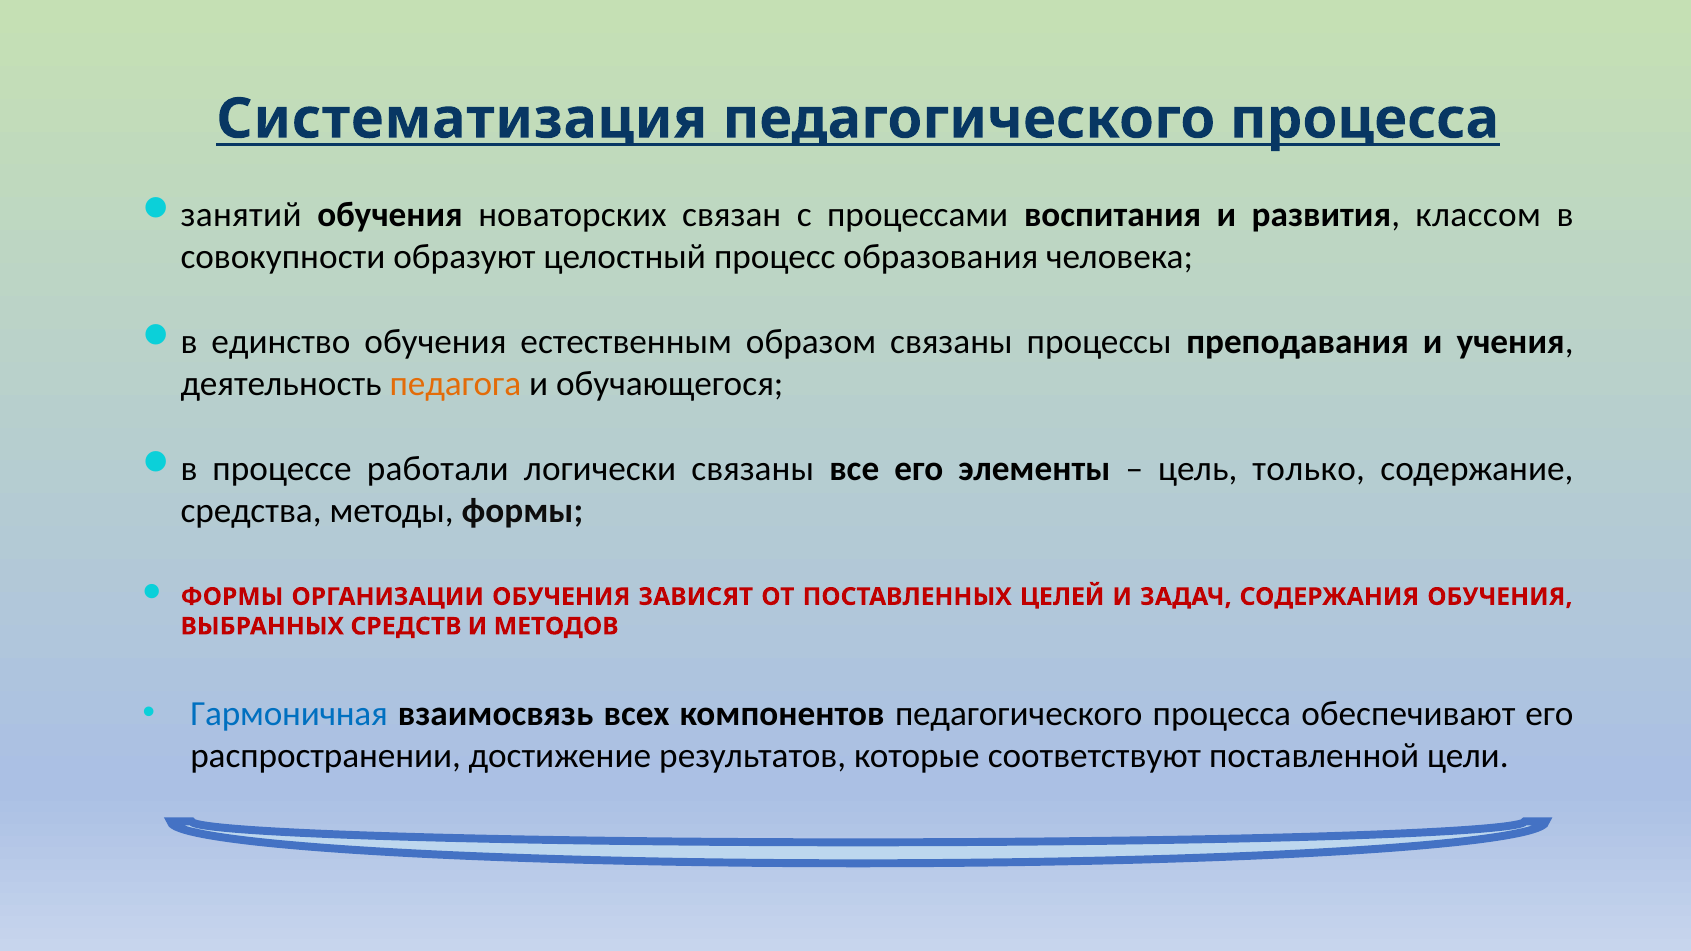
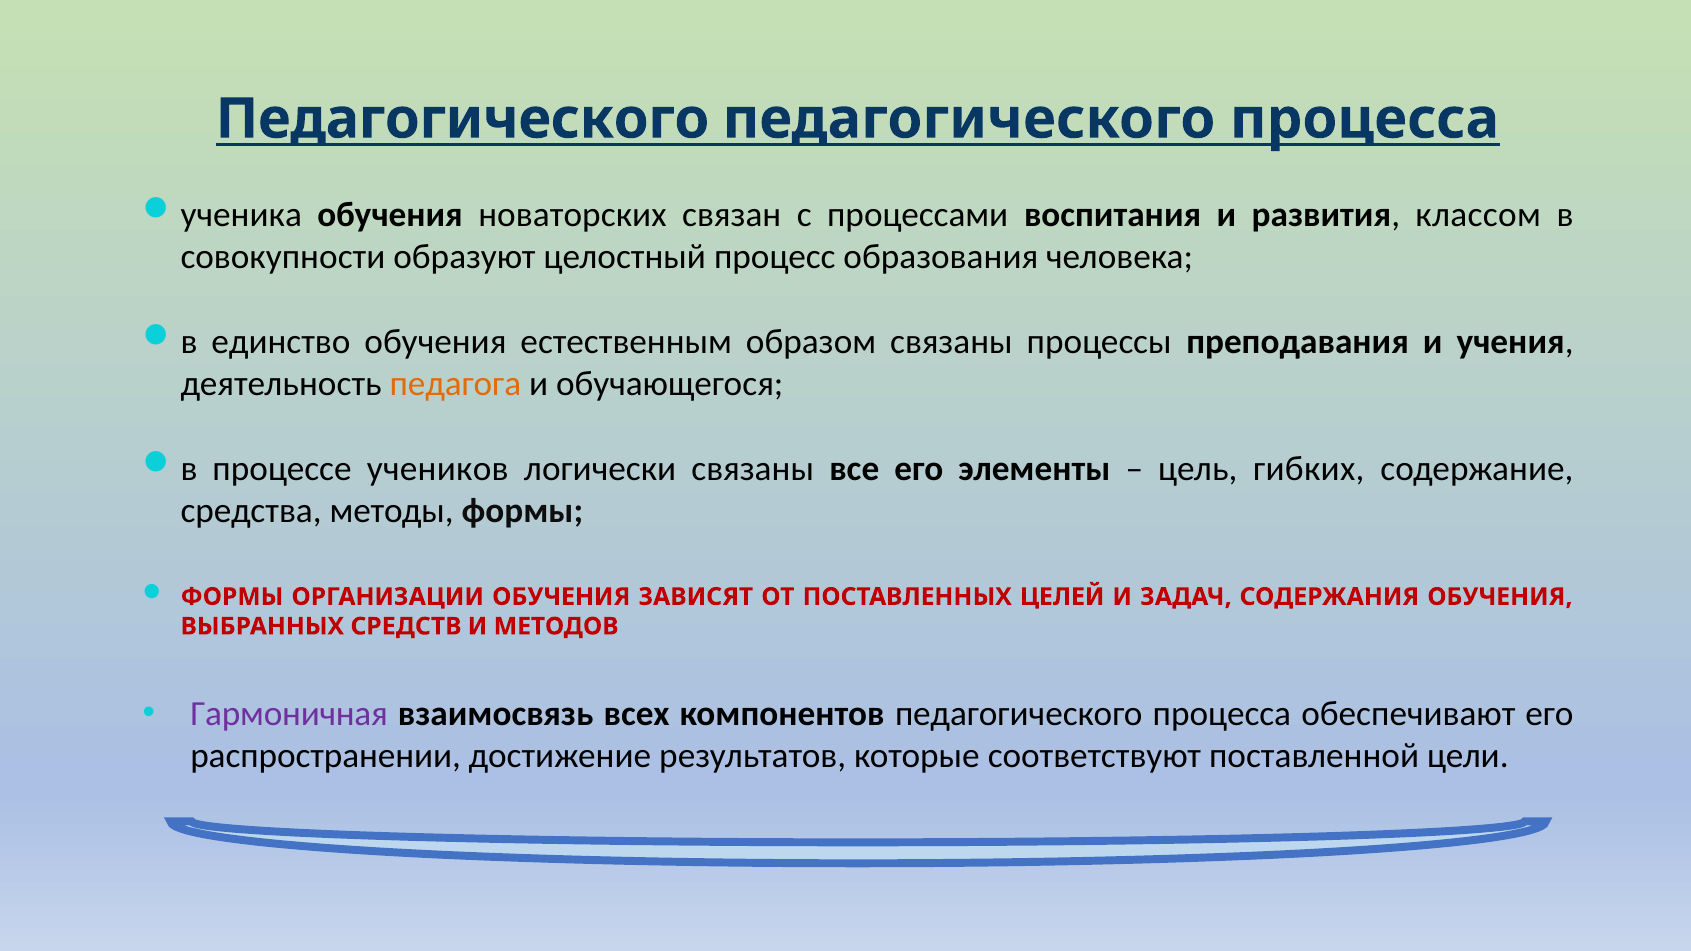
Систематизация at (462, 119): Систематизация -> Педагогического
занятий: занятий -> ученика
работали: работали -> учеников
только: только -> гибких
Гармоничная colour: blue -> purple
